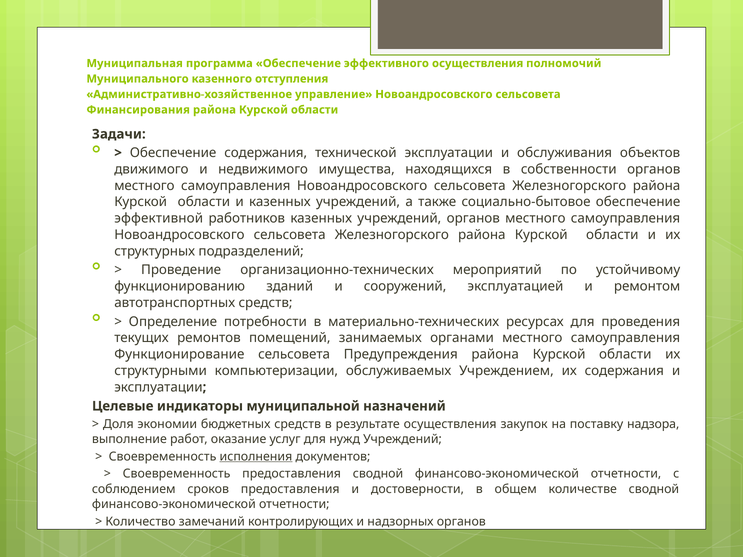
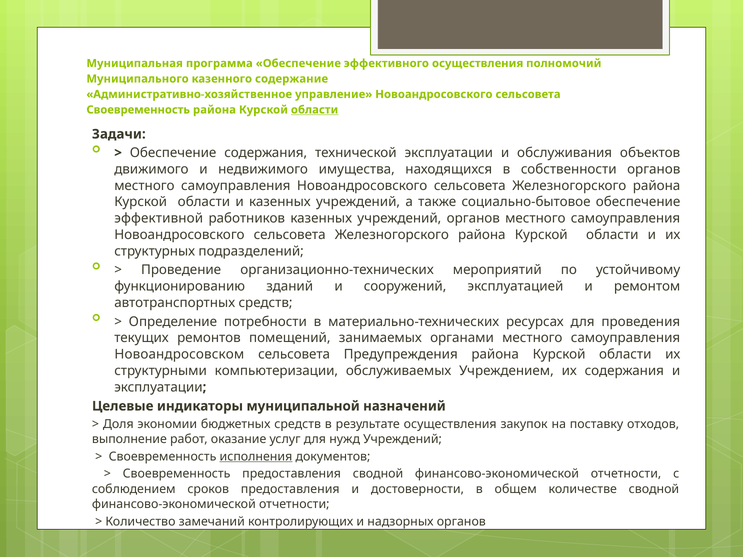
отступления: отступления -> содержание
Финансирования at (138, 110): Финансирования -> Своевременность
области at (315, 110) underline: none -> present
Функционирование: Функционирование -> Новоандросовском
надзора: надзора -> отходов
